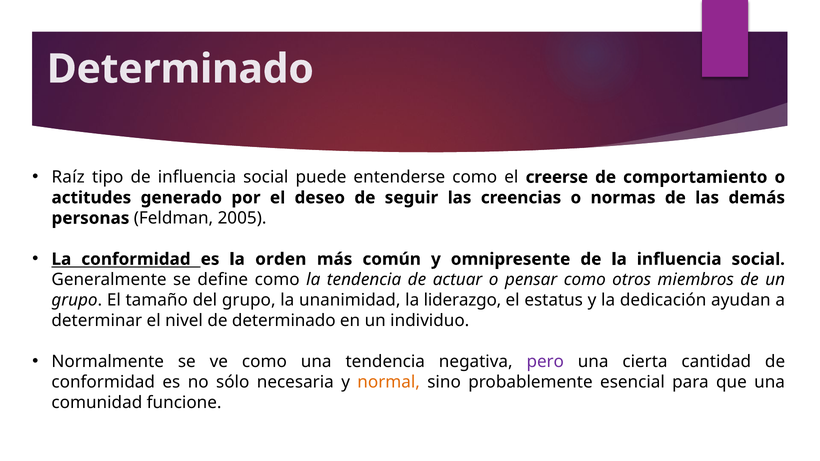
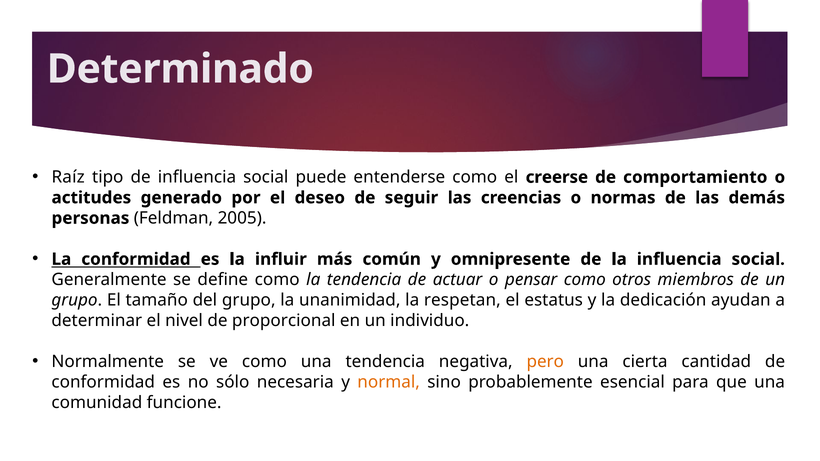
orden: orden -> influir
liderazgo: liderazgo -> respetan
de determinado: determinado -> proporcional
pero colour: purple -> orange
